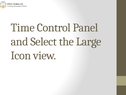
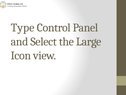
Time: Time -> Type
